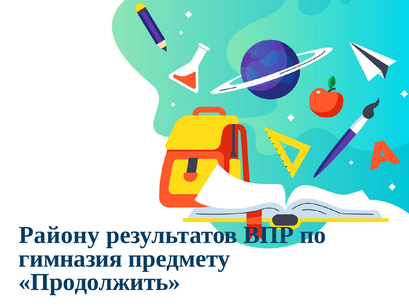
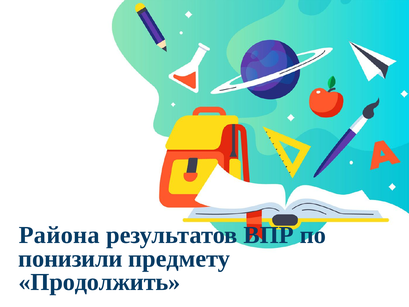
Району: Району -> Района
гимназия: гимназия -> понизили
